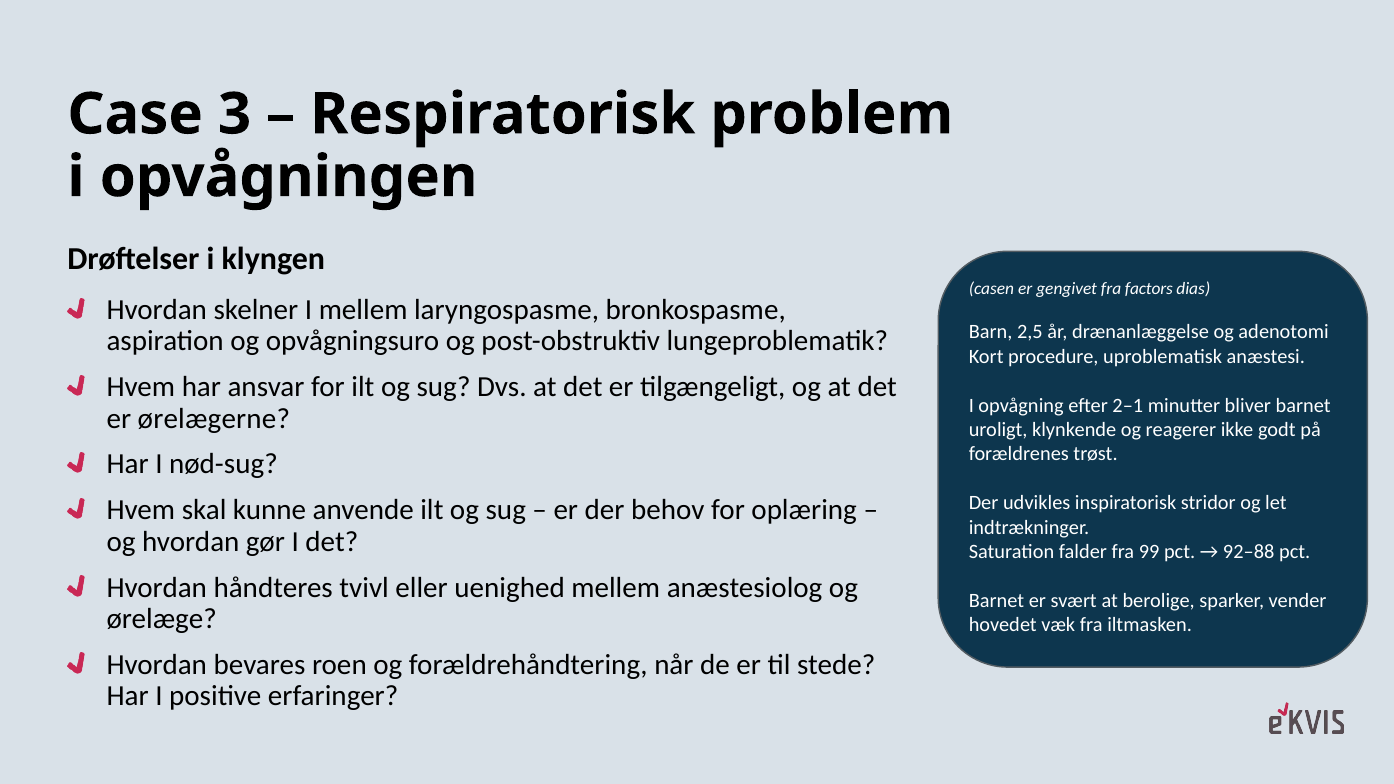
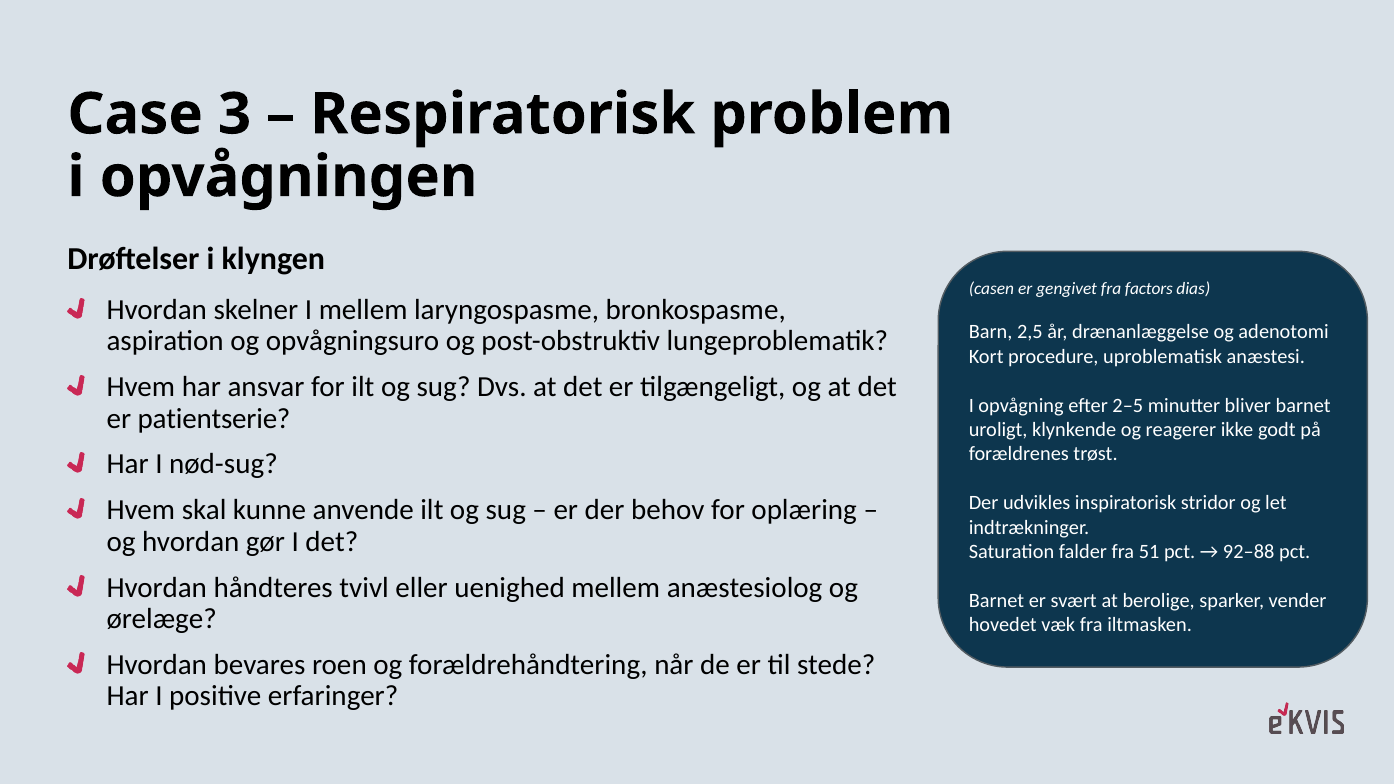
2–1: 2–1 -> 2–5
ørelægerne: ørelægerne -> patientserie
99: 99 -> 51
